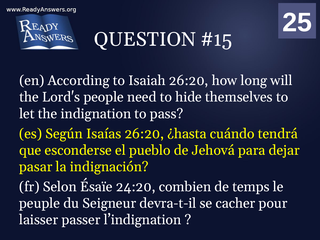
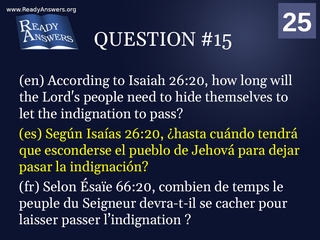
24:20: 24:20 -> 66:20
